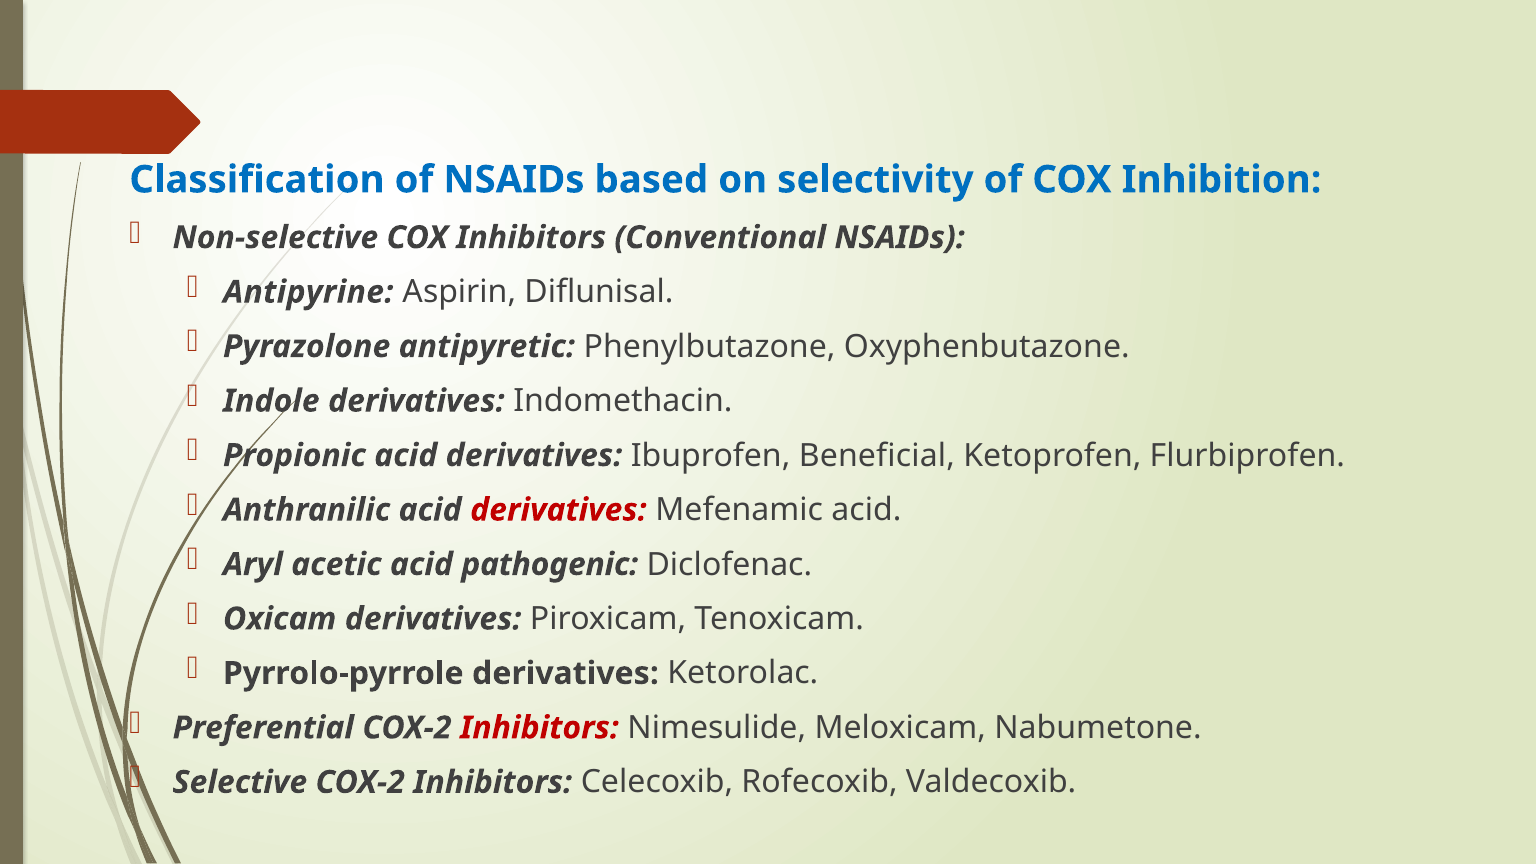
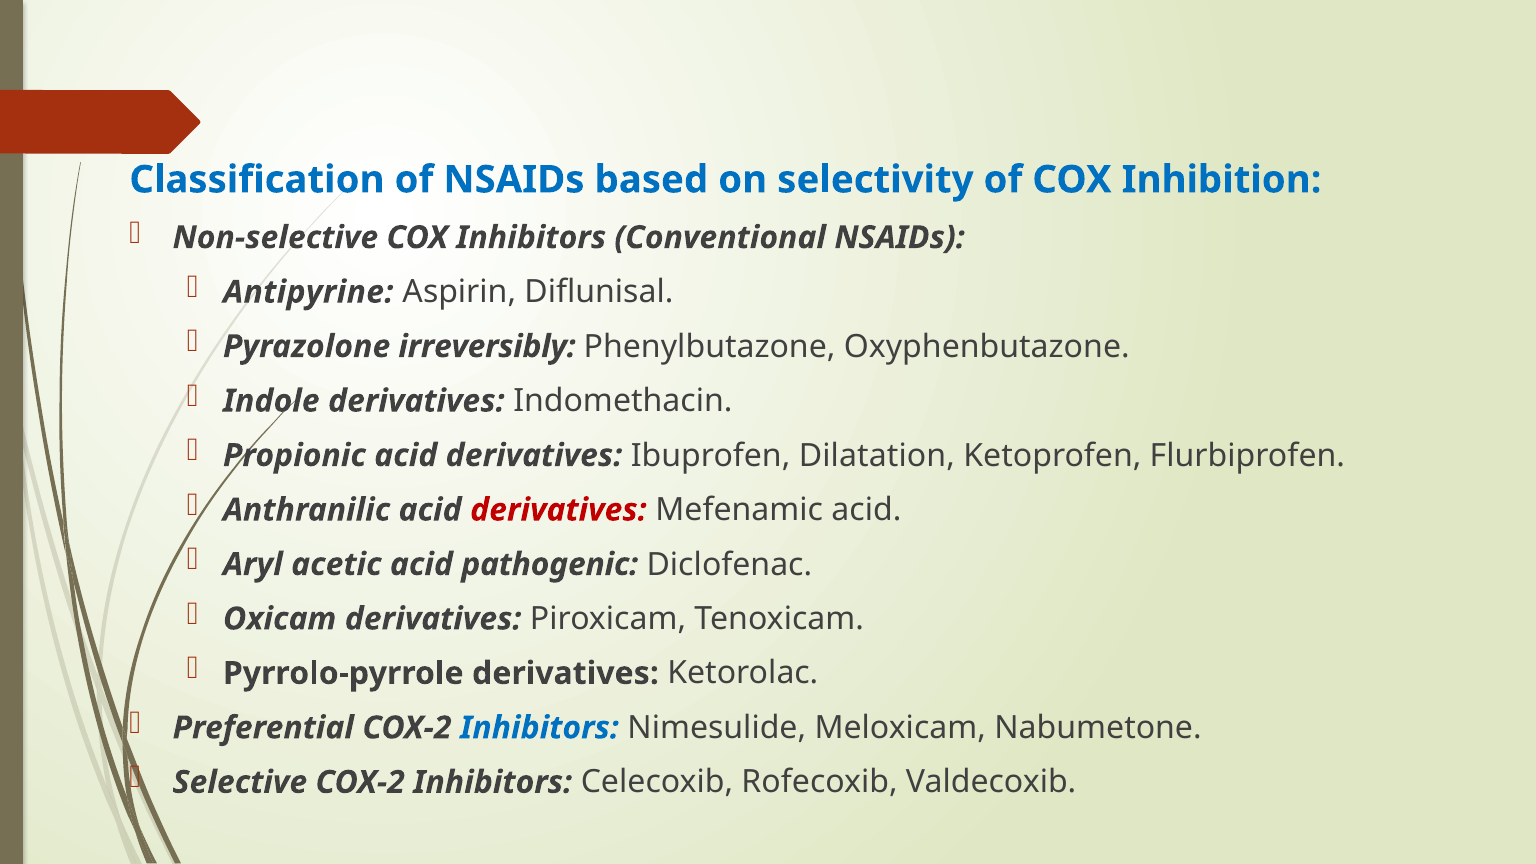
antipyretic: antipyretic -> irreversibly
Beneficial: Beneficial -> Dilatation
Inhibitors at (540, 728) colour: red -> blue
